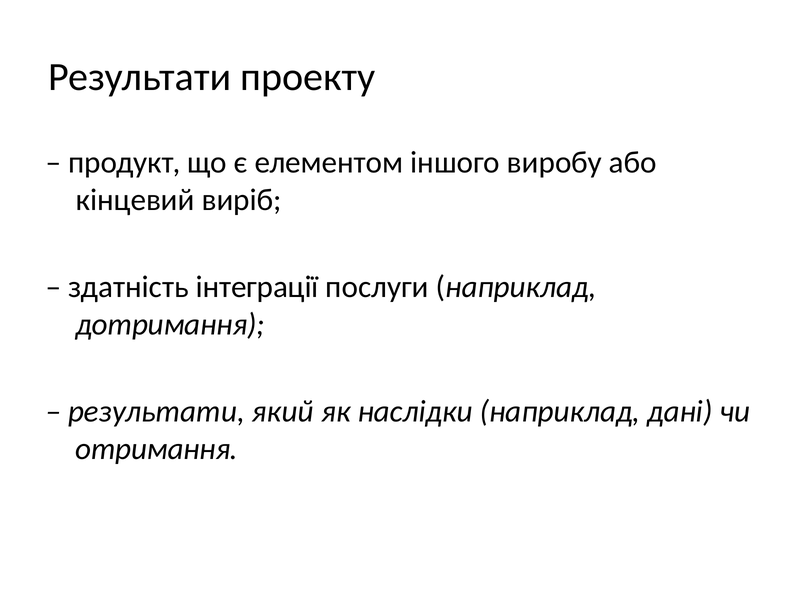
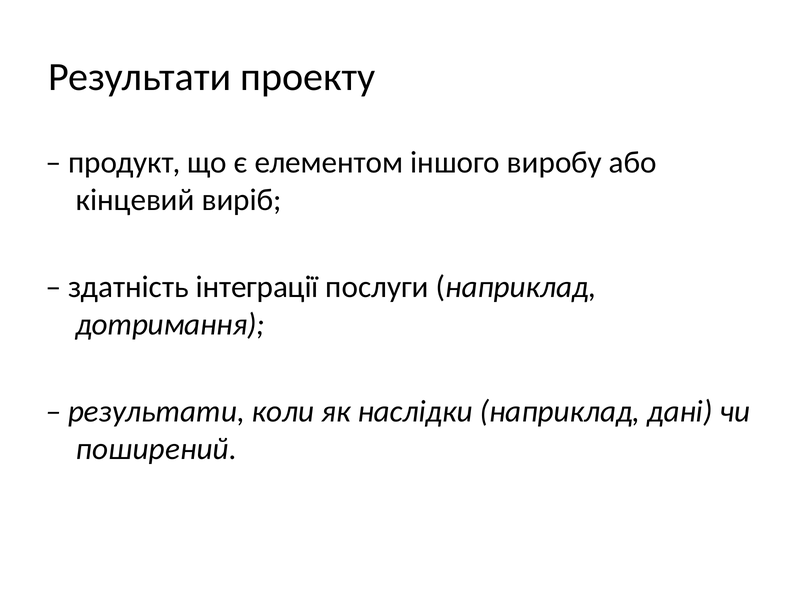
який: який -> коли
отримання: отримання -> поширений
